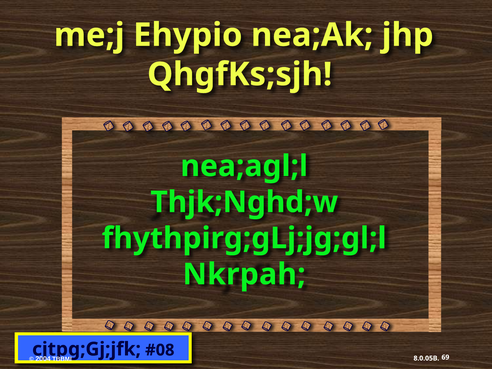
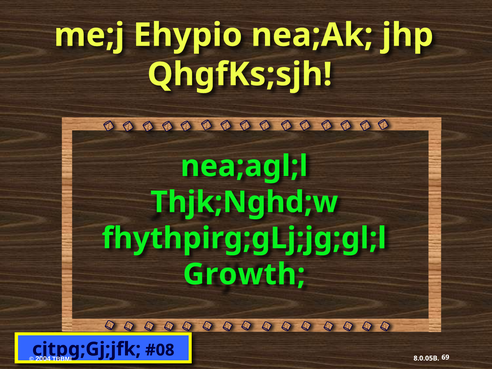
Nkrpah: Nkrpah -> Growth
